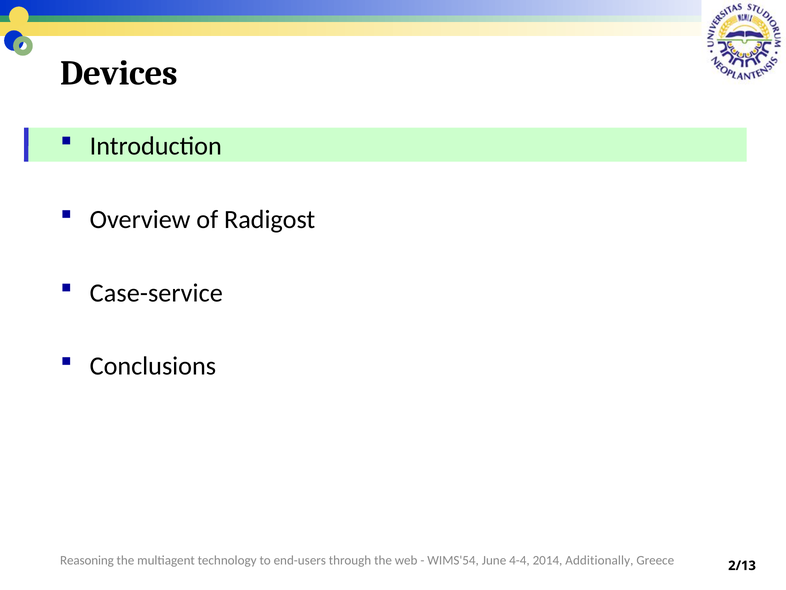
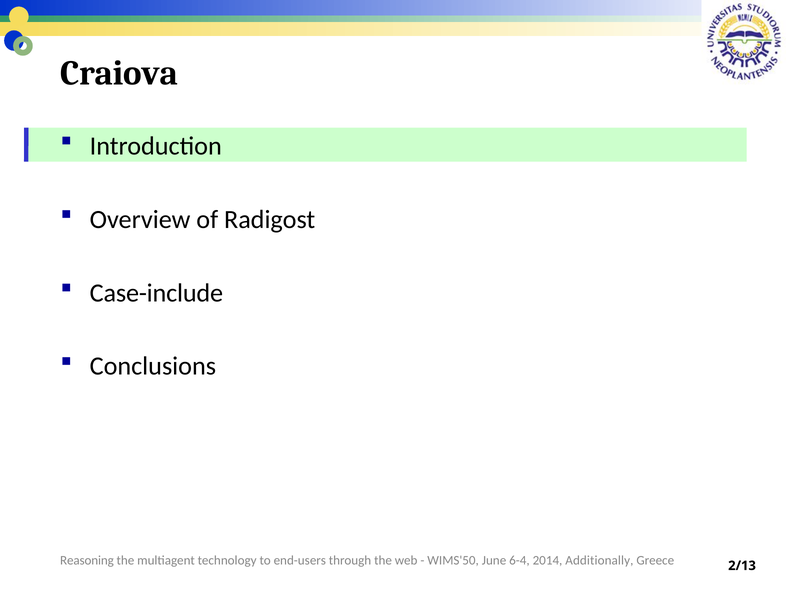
Devices: Devices -> Craiova
Case-service: Case-service -> Case-include
WIMS'54: WIMS'54 -> WIMS'50
4-4: 4-4 -> 6-4
